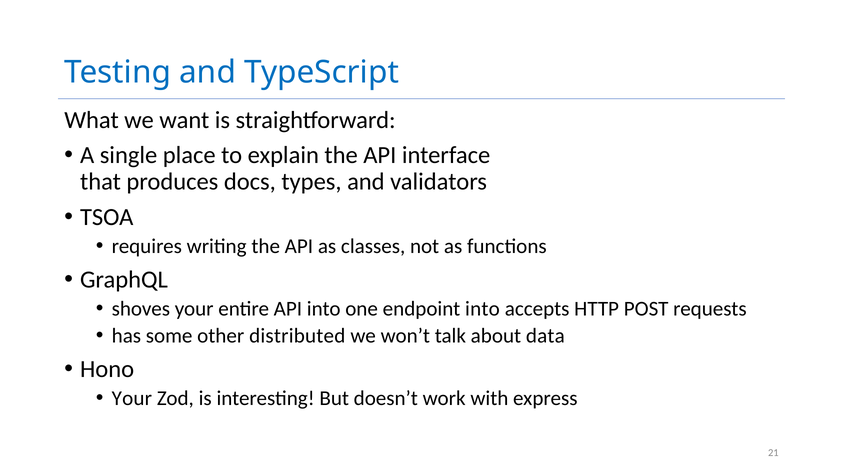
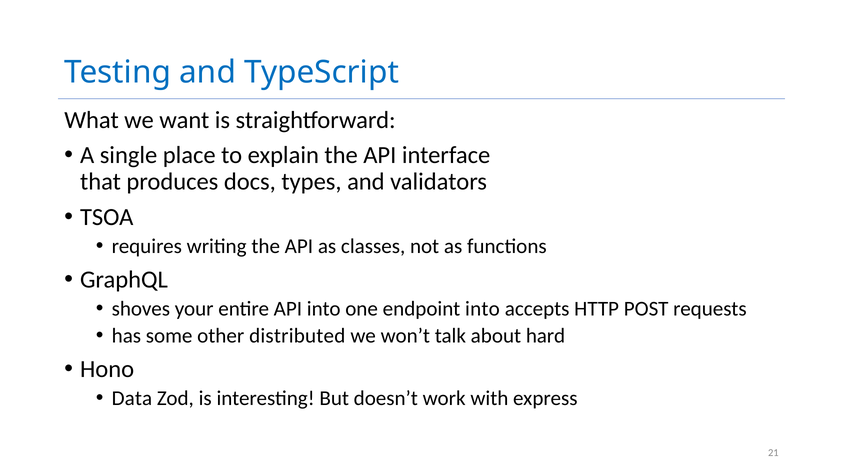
data: data -> hard
Your at (132, 398): Your -> Data
